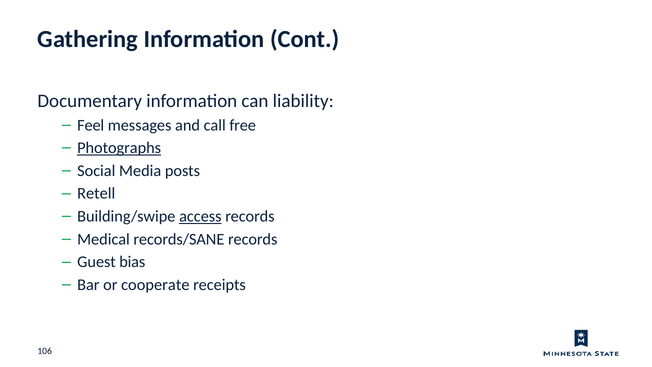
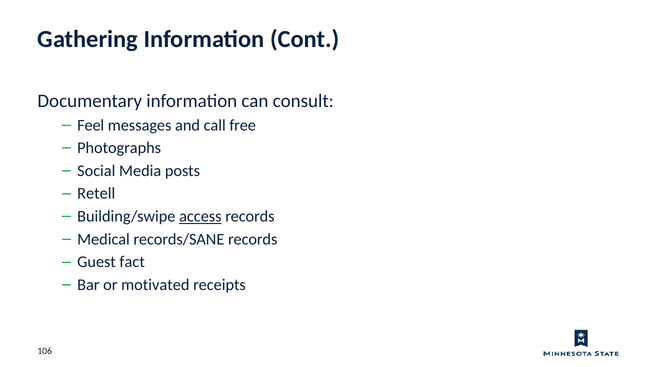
liability: liability -> consult
Photographs underline: present -> none
bias: bias -> fact
cooperate: cooperate -> motivated
